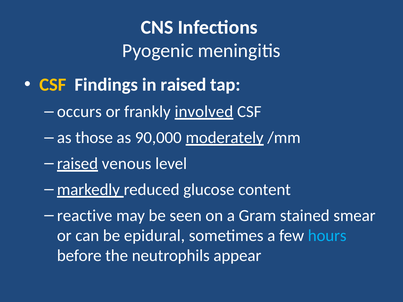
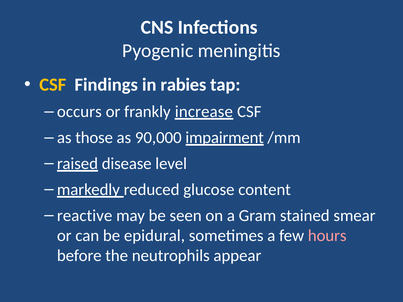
in raised: raised -> rabies
involved: involved -> increase
moderately: moderately -> impairment
venous: venous -> disease
hours colour: light blue -> pink
